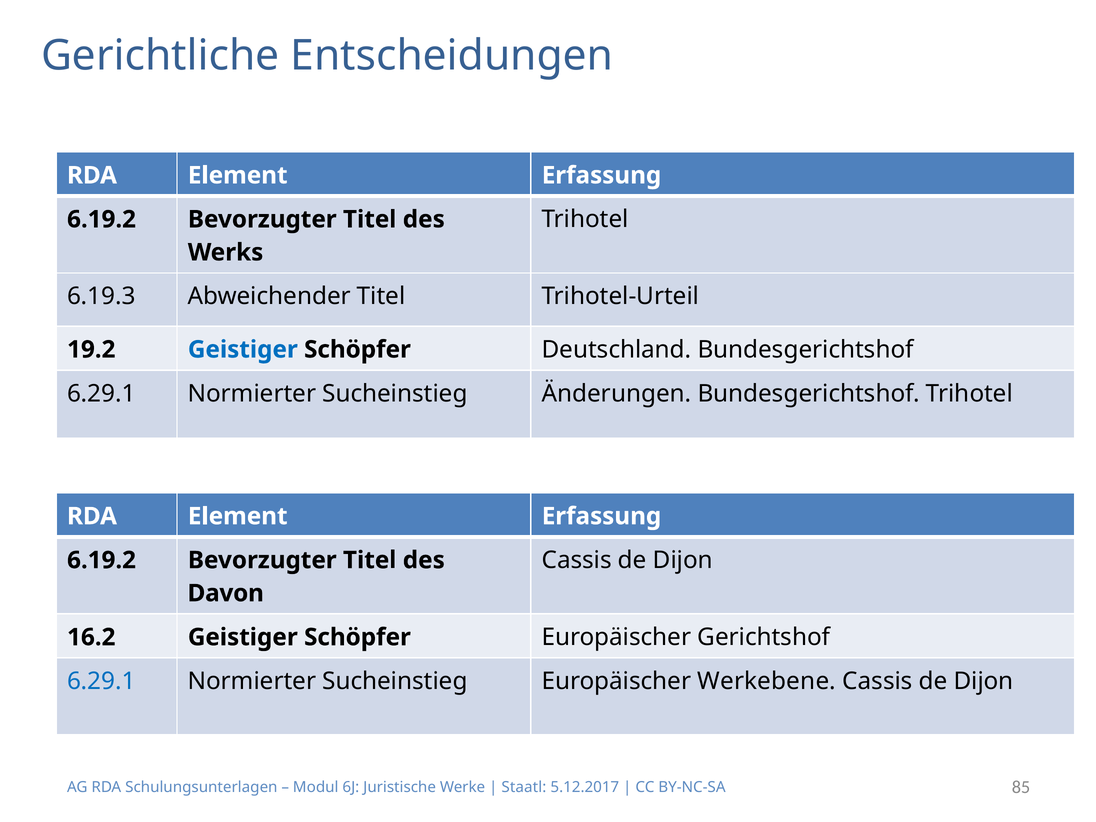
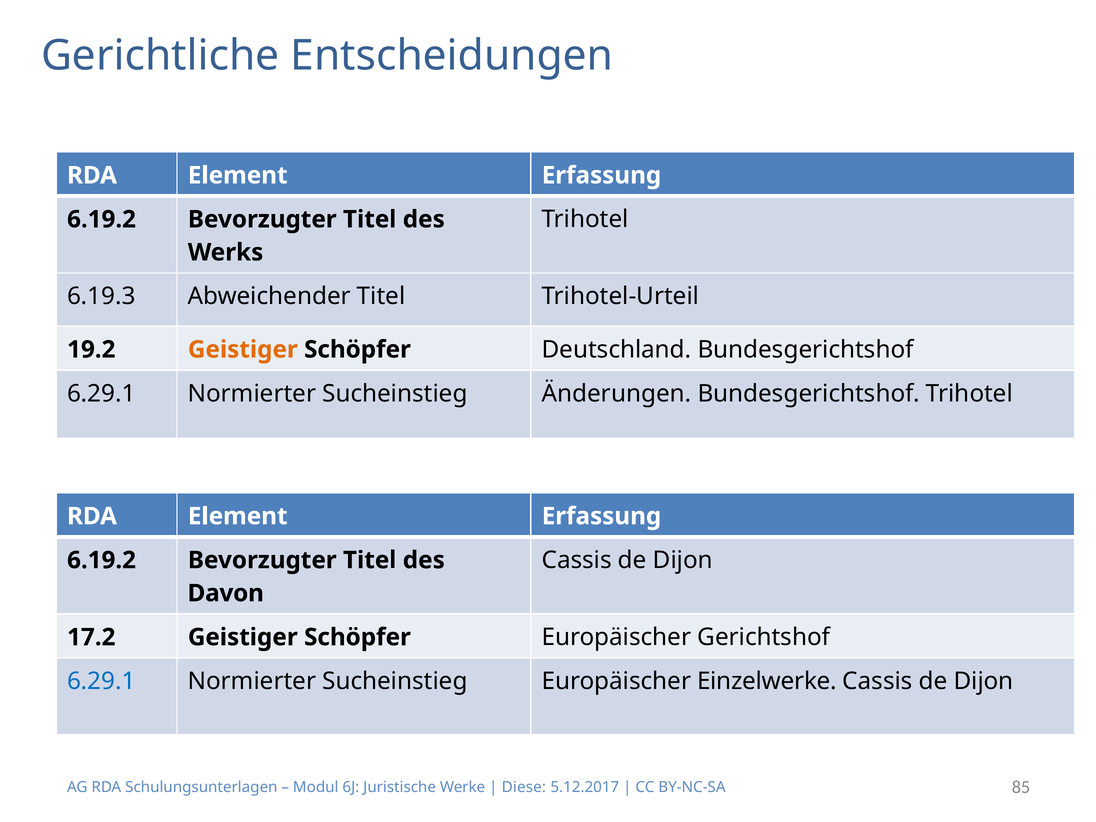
Geistiger at (243, 350) colour: blue -> orange
16.2: 16.2 -> 17.2
Werkebene: Werkebene -> Einzelwerke
Staatl: Staatl -> Diese
